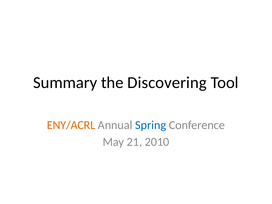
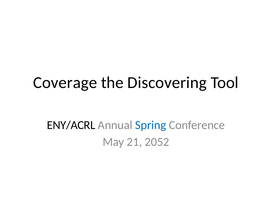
Summary: Summary -> Coverage
ENY/ACRL colour: orange -> black
2010: 2010 -> 2052
